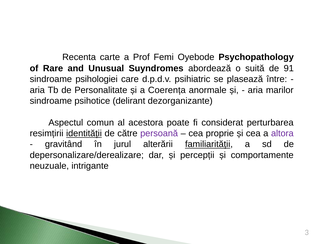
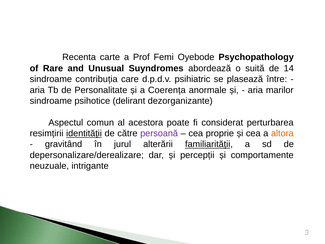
91: 91 -> 14
psihologiei: psihologiei -> contribuția
altora colour: purple -> orange
